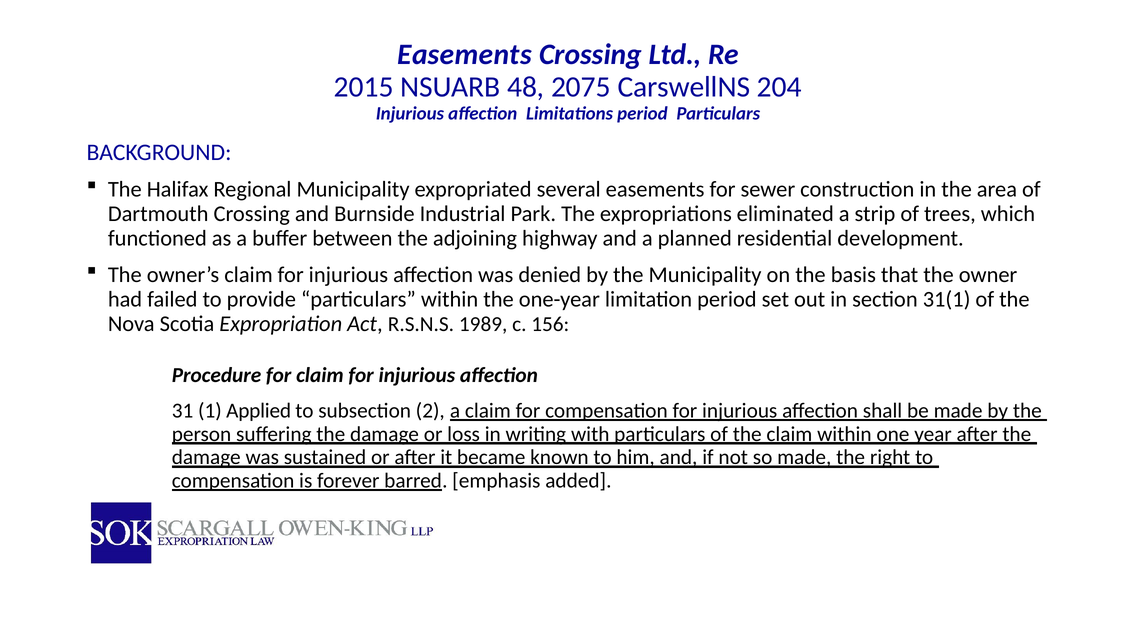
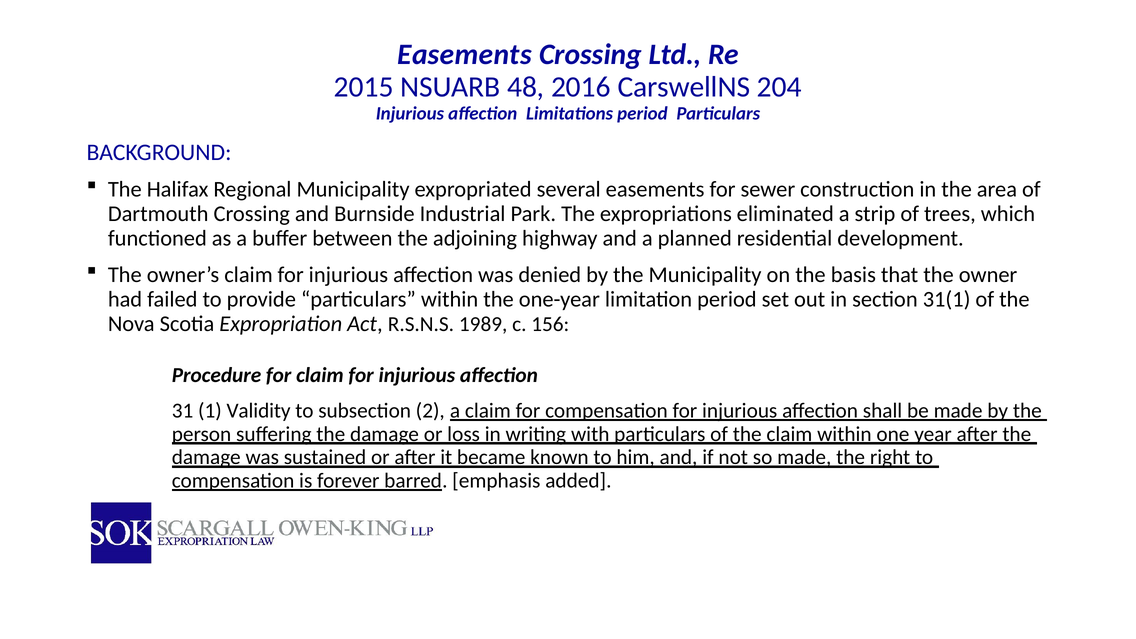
2075: 2075 -> 2016
Applied: Applied -> Validity
